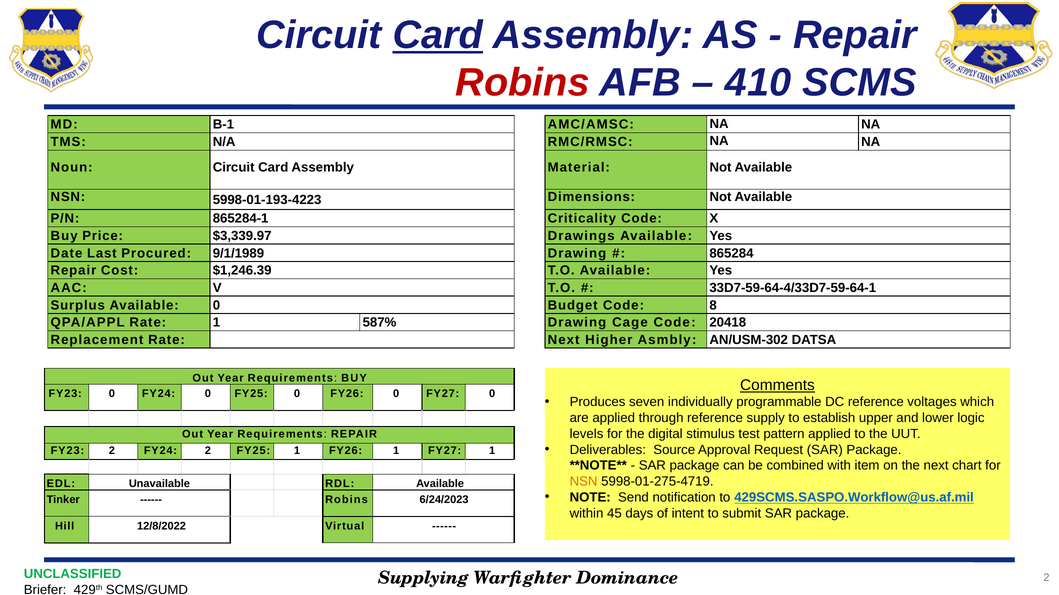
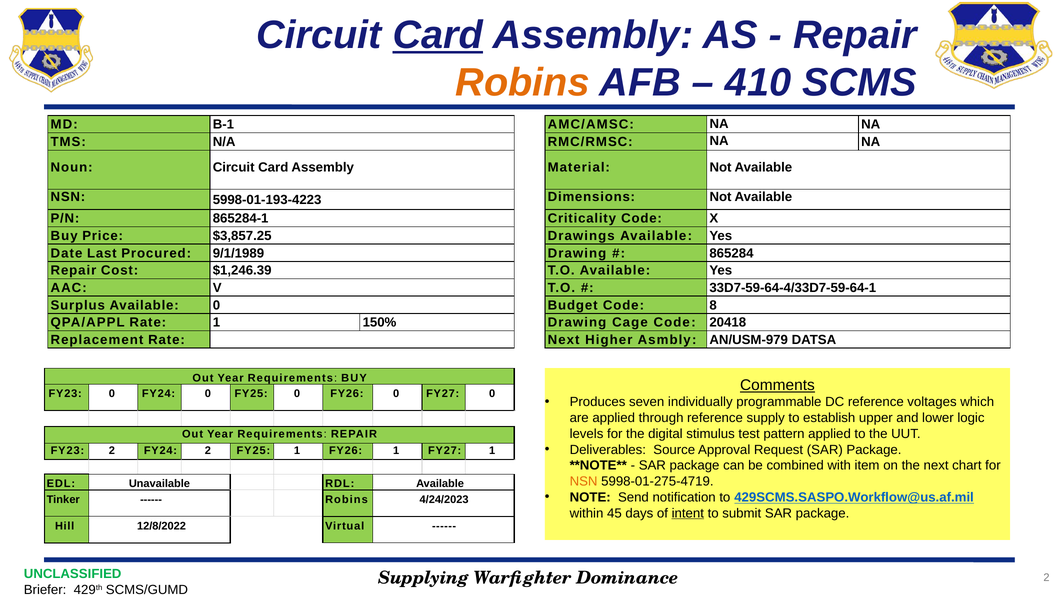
Robins at (523, 83) colour: red -> orange
$3,339.97: $3,339.97 -> $3,857.25
587%: 587% -> 150%
AN/USM-302: AN/USM-302 -> AN/USM-979
6/24/2023: 6/24/2023 -> 4/24/2023
intent underline: none -> present
